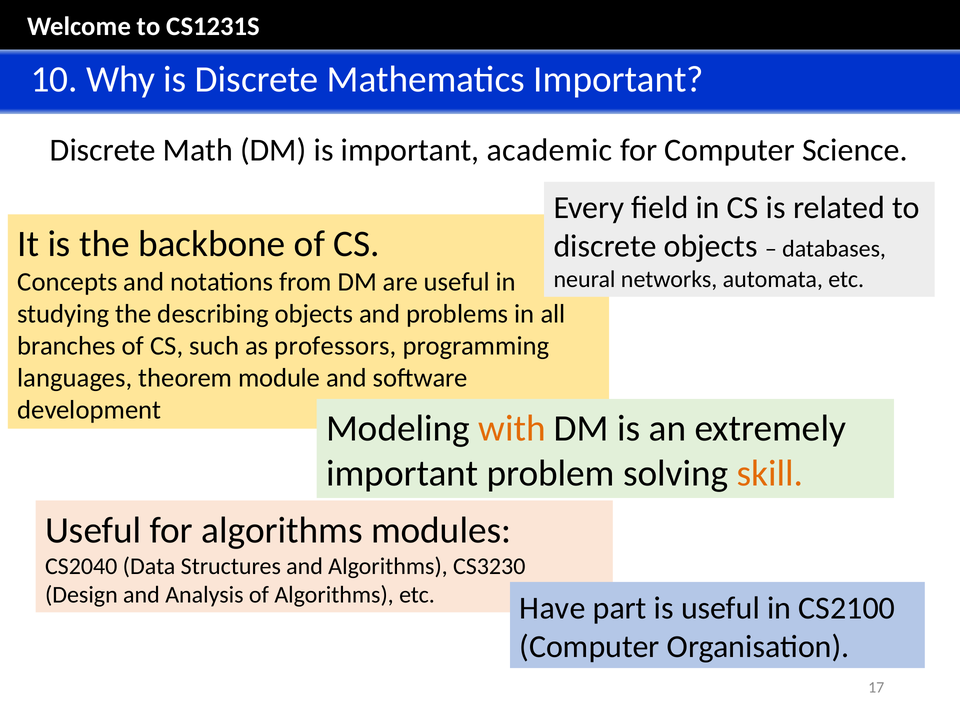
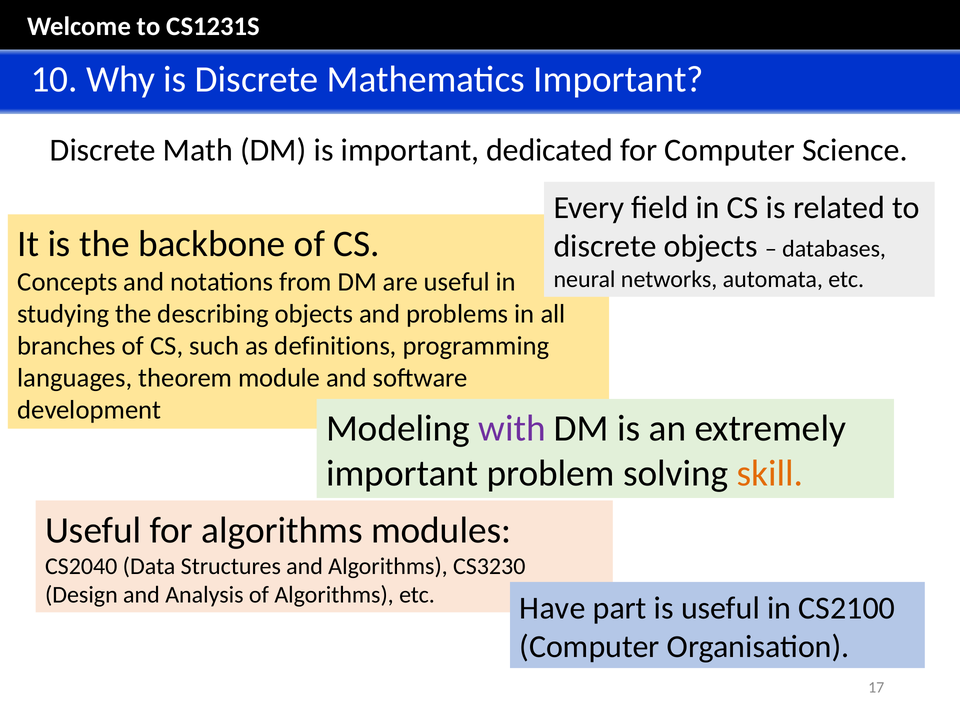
academic: academic -> dedicated
professors: professors -> definitions
with colour: orange -> purple
